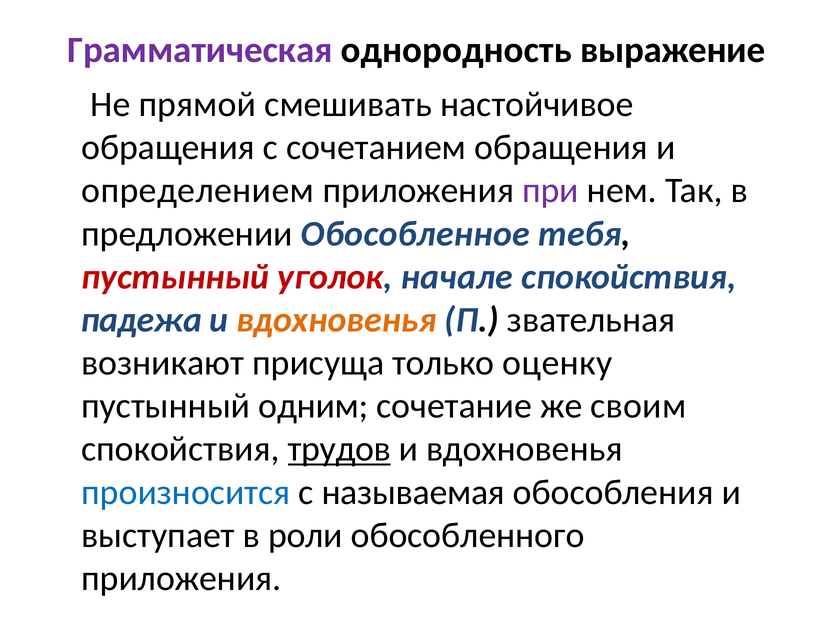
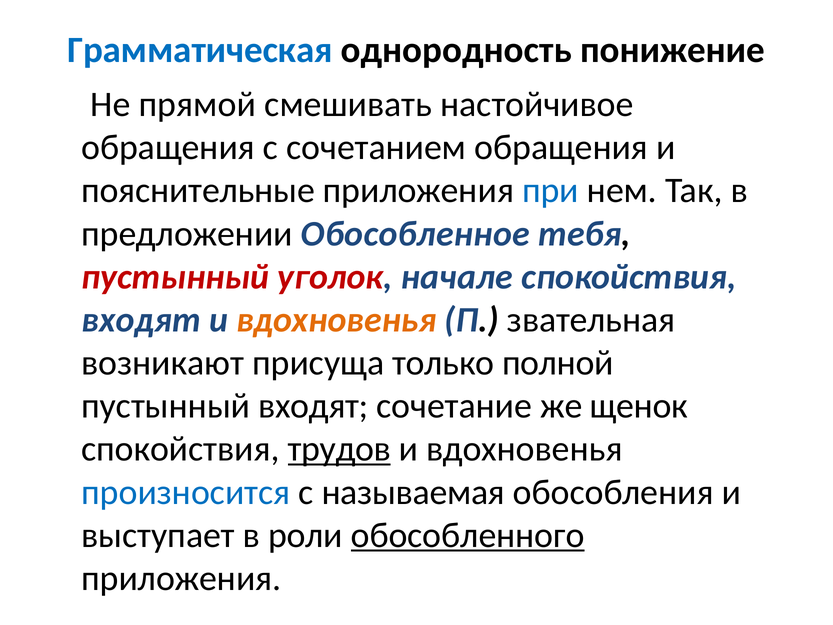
Грамматическая colour: purple -> blue
выражение: выражение -> понижение
определением: определением -> пояснительные
при colour: purple -> blue
падежа at (141, 320): падежа -> входят
оценку: оценку -> полной
пустынный одним: одним -> входят
своим: своим -> щенок
обособленного underline: none -> present
